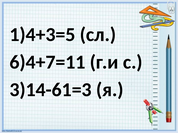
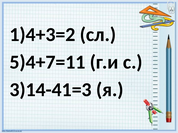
1)4+3=5: 1)4+3=5 -> 1)4+3=2
6)4+7=11: 6)4+7=11 -> 5)4+7=11
3)14-61=3: 3)14-61=3 -> 3)14-41=3
